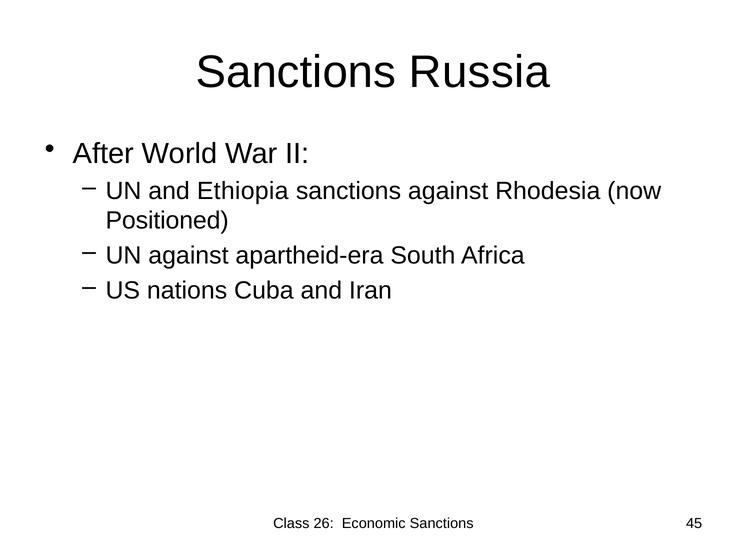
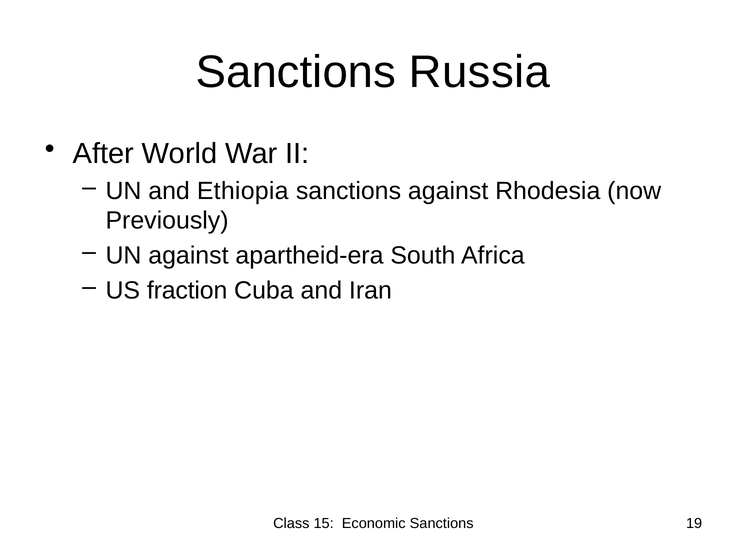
Positioned: Positioned -> Previously
nations: nations -> fraction
26: 26 -> 15
45: 45 -> 19
